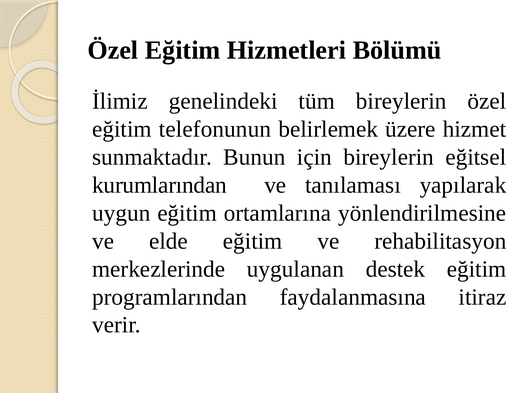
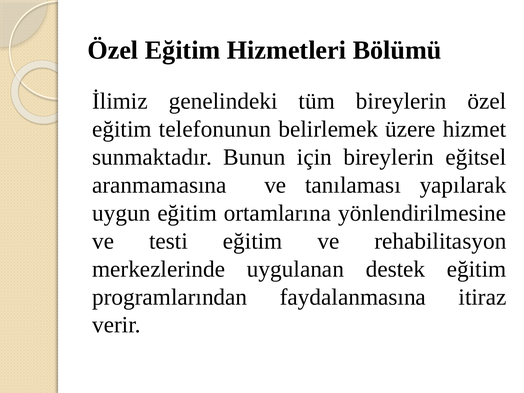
kurumlarından: kurumlarından -> aranmamasına
elde: elde -> testi
